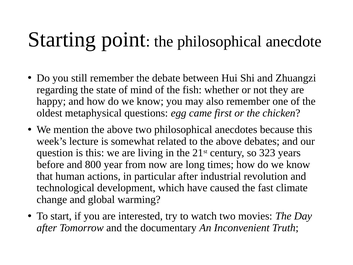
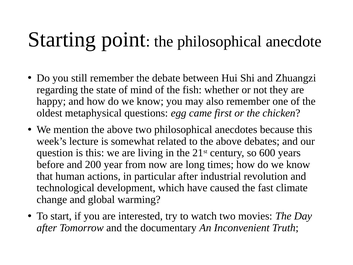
323: 323 -> 600
800: 800 -> 200
